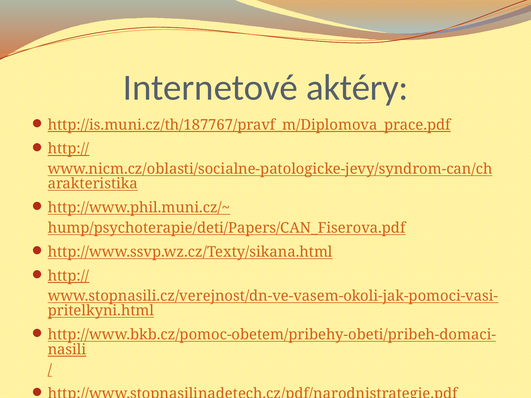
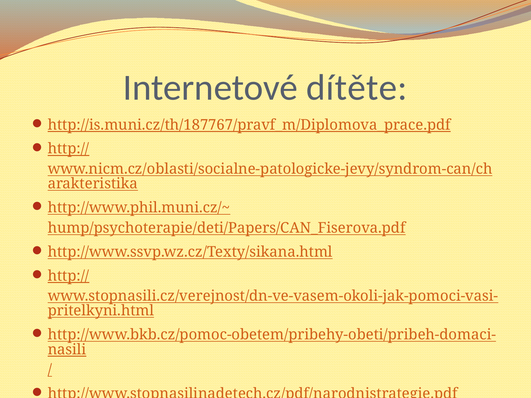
aktéry: aktéry -> dítěte
